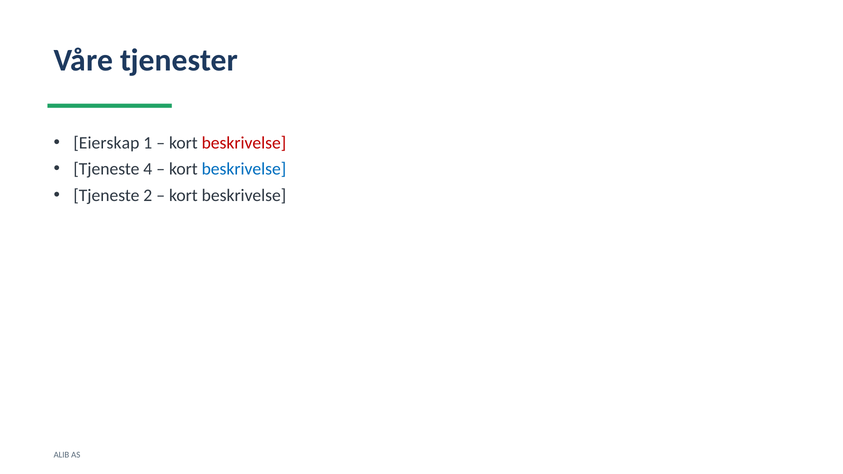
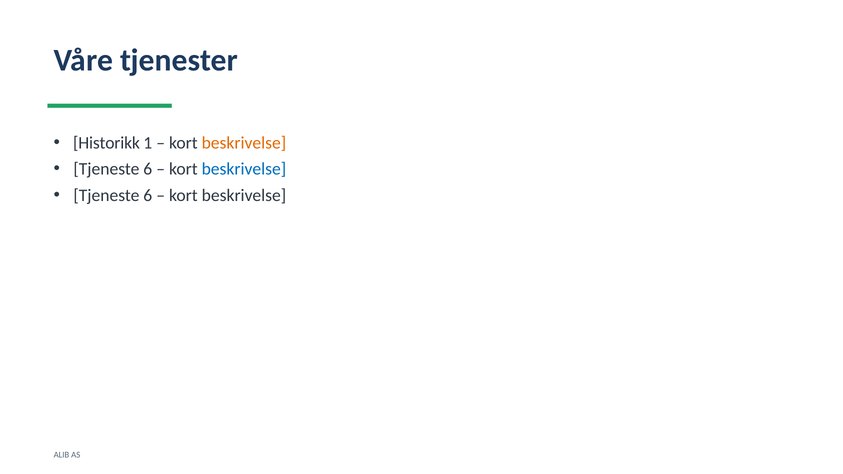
Eierskap: Eierskap -> Historikk
beskrivelse at (244, 143) colour: red -> orange
4 at (148, 169): 4 -> 6
2 at (148, 195): 2 -> 6
